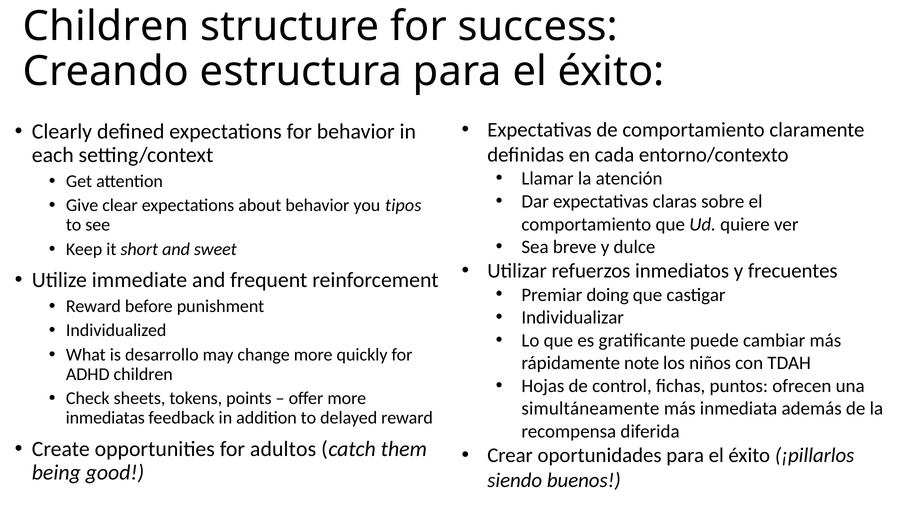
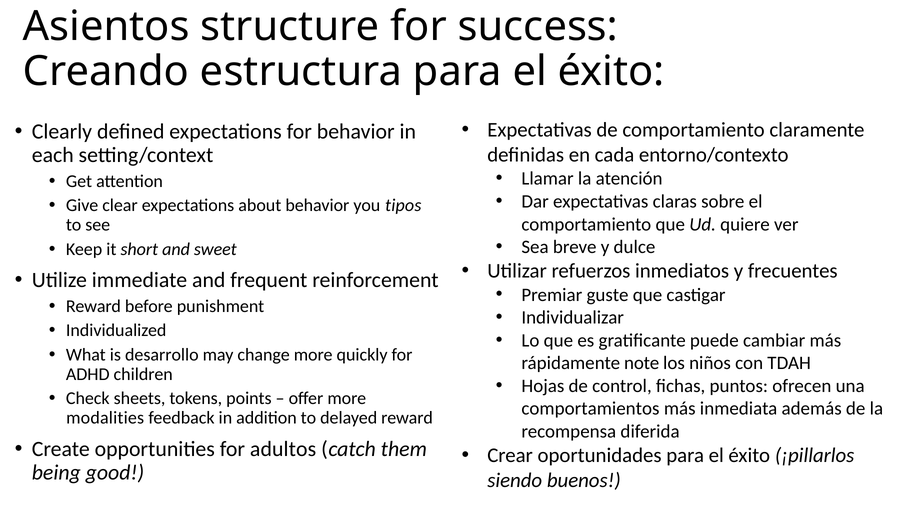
Children at (106, 27): Children -> Asientos
doing: doing -> guste
simultáneamente: simultáneamente -> comportamientos
inmediatas: inmediatas -> modalities
